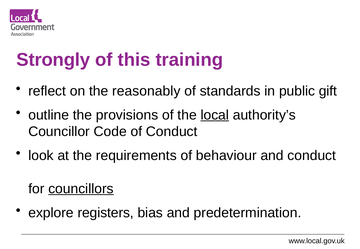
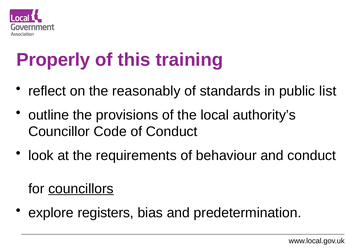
Strongly: Strongly -> Properly
gift: gift -> list
local underline: present -> none
